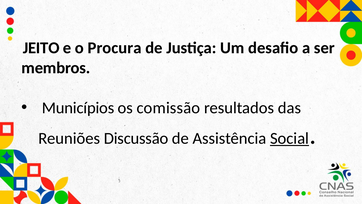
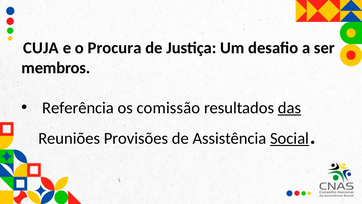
JEITO: JEITO -> CUJA
Municípios: Municípios -> Referência
das underline: none -> present
Discussão: Discussão -> Provisões
